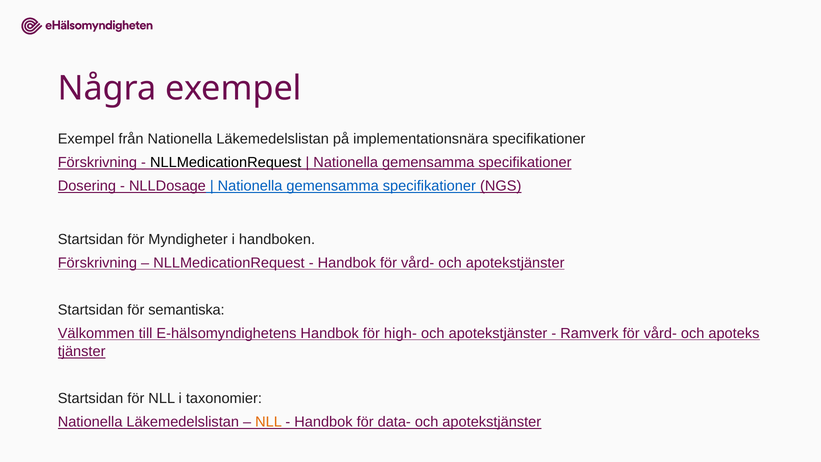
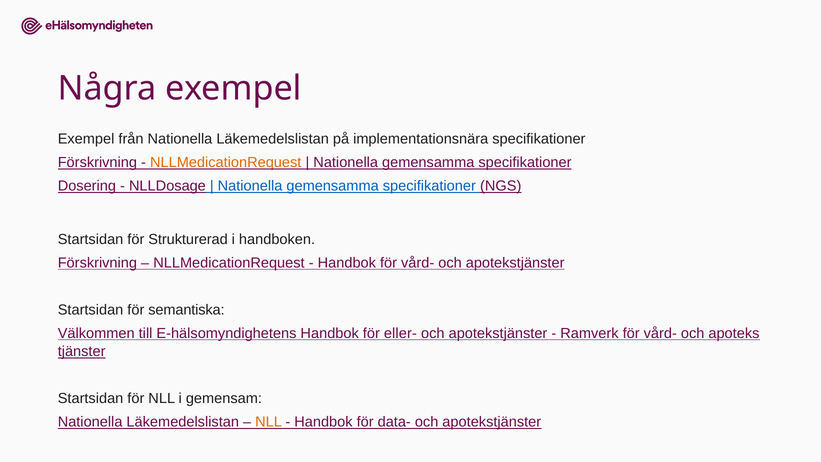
NLLMedicationRequest at (226, 163) colour: black -> orange
Myndigheter: Myndigheter -> Strukturerad
high-: high- -> eller-
taxonomier: taxonomier -> gemensam
